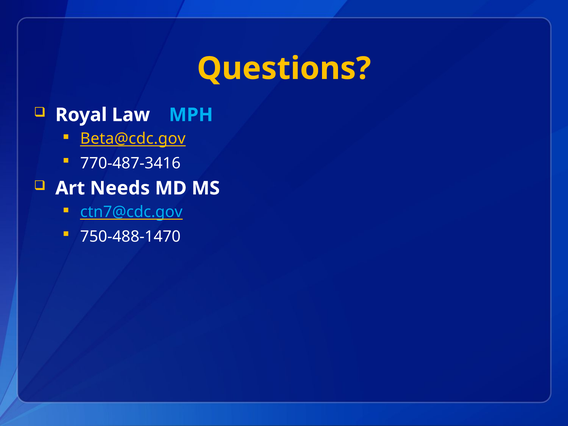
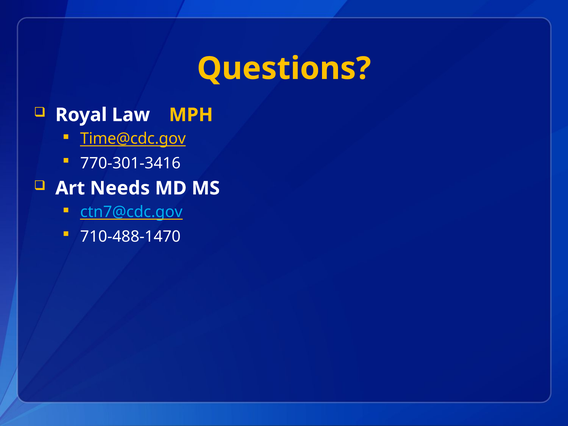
MPH colour: light blue -> yellow
Beta@cdc.gov: Beta@cdc.gov -> Time@cdc.gov
770-487-3416: 770-487-3416 -> 770-301-3416
750-488-1470: 750-488-1470 -> 710-488-1470
